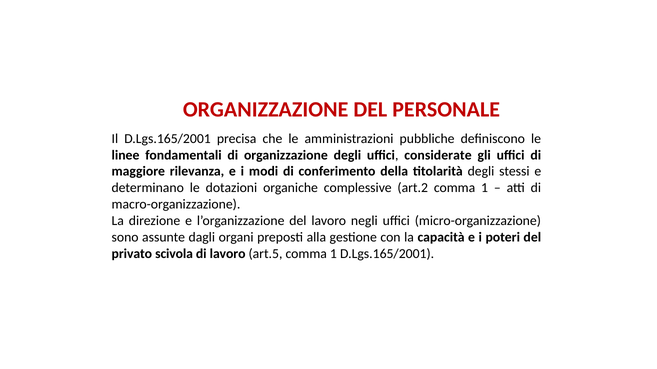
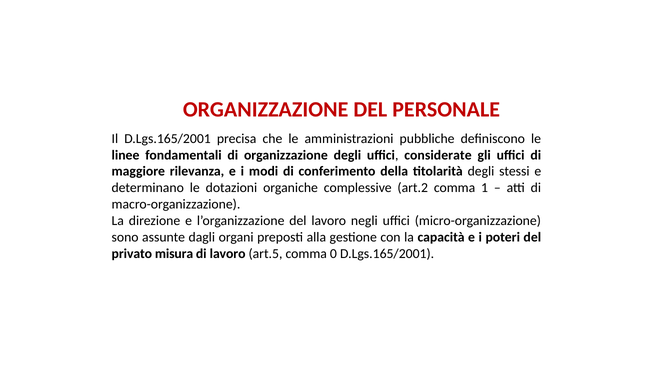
scivola: scivola -> misura
art.5 comma 1: 1 -> 0
